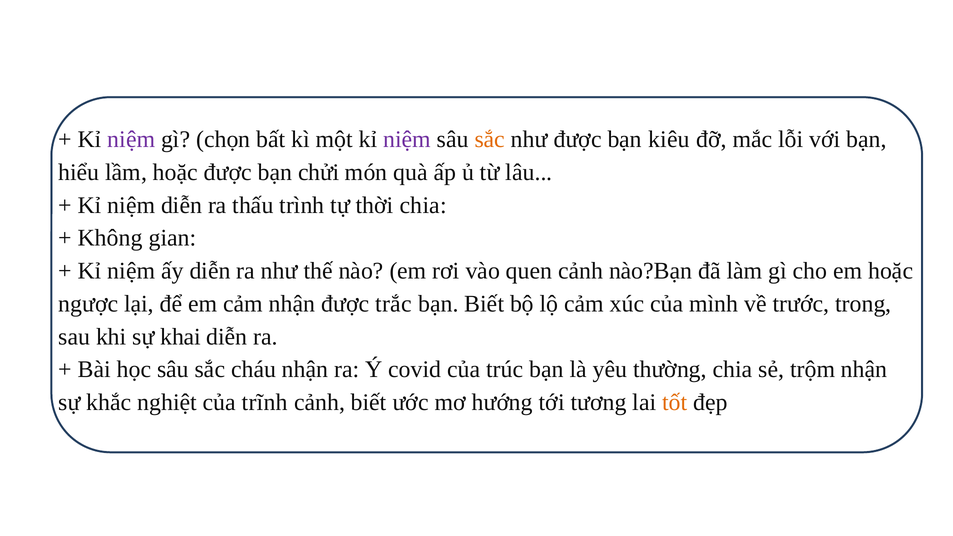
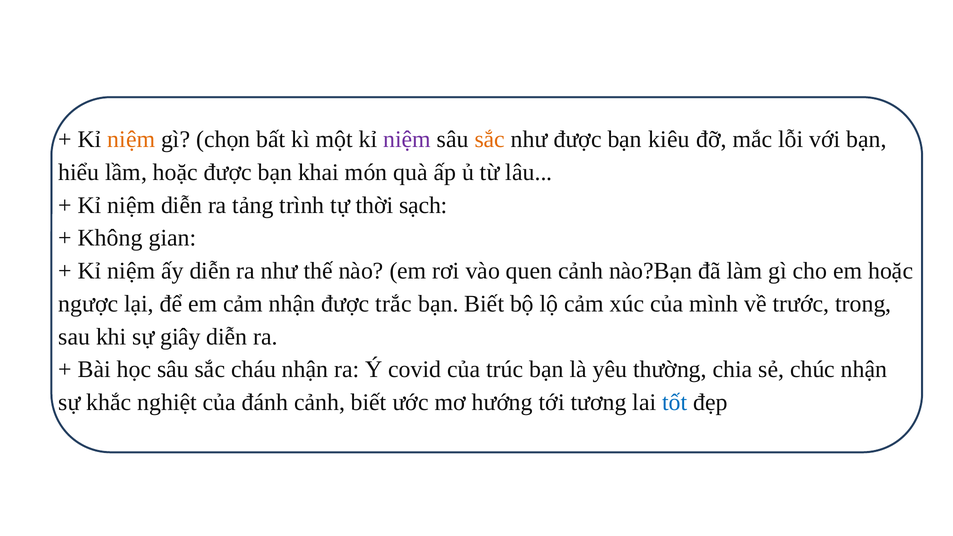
niệm at (131, 140) colour: purple -> orange
chửi: chửi -> khai
thấu: thấu -> tảng
thời chia: chia -> sạch
khai: khai -> giây
trộm: trộm -> chúc
trĩnh: trĩnh -> đánh
tốt colour: orange -> blue
